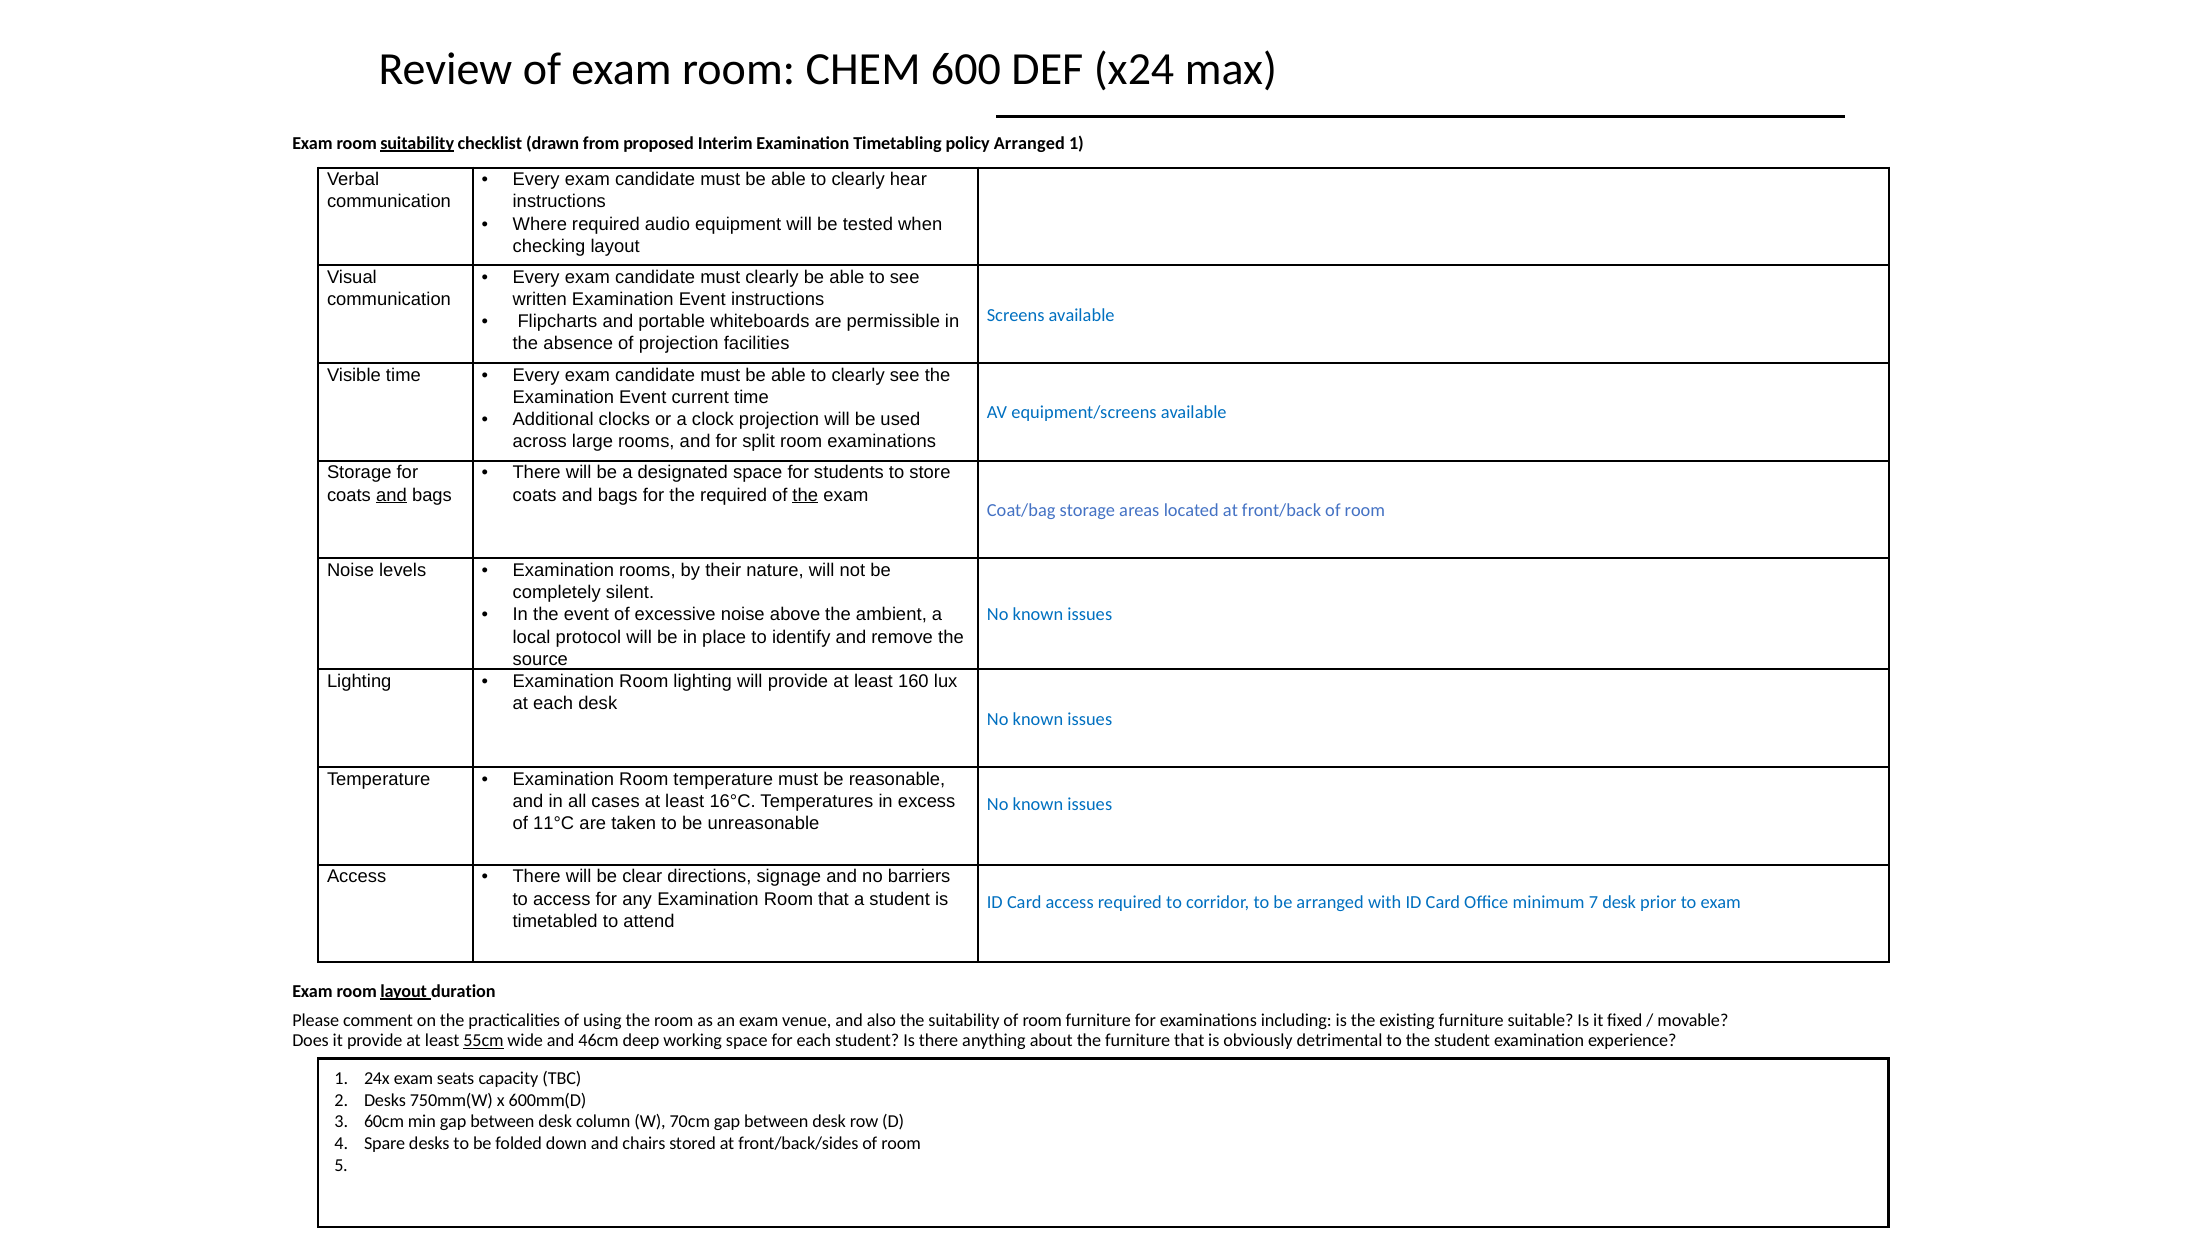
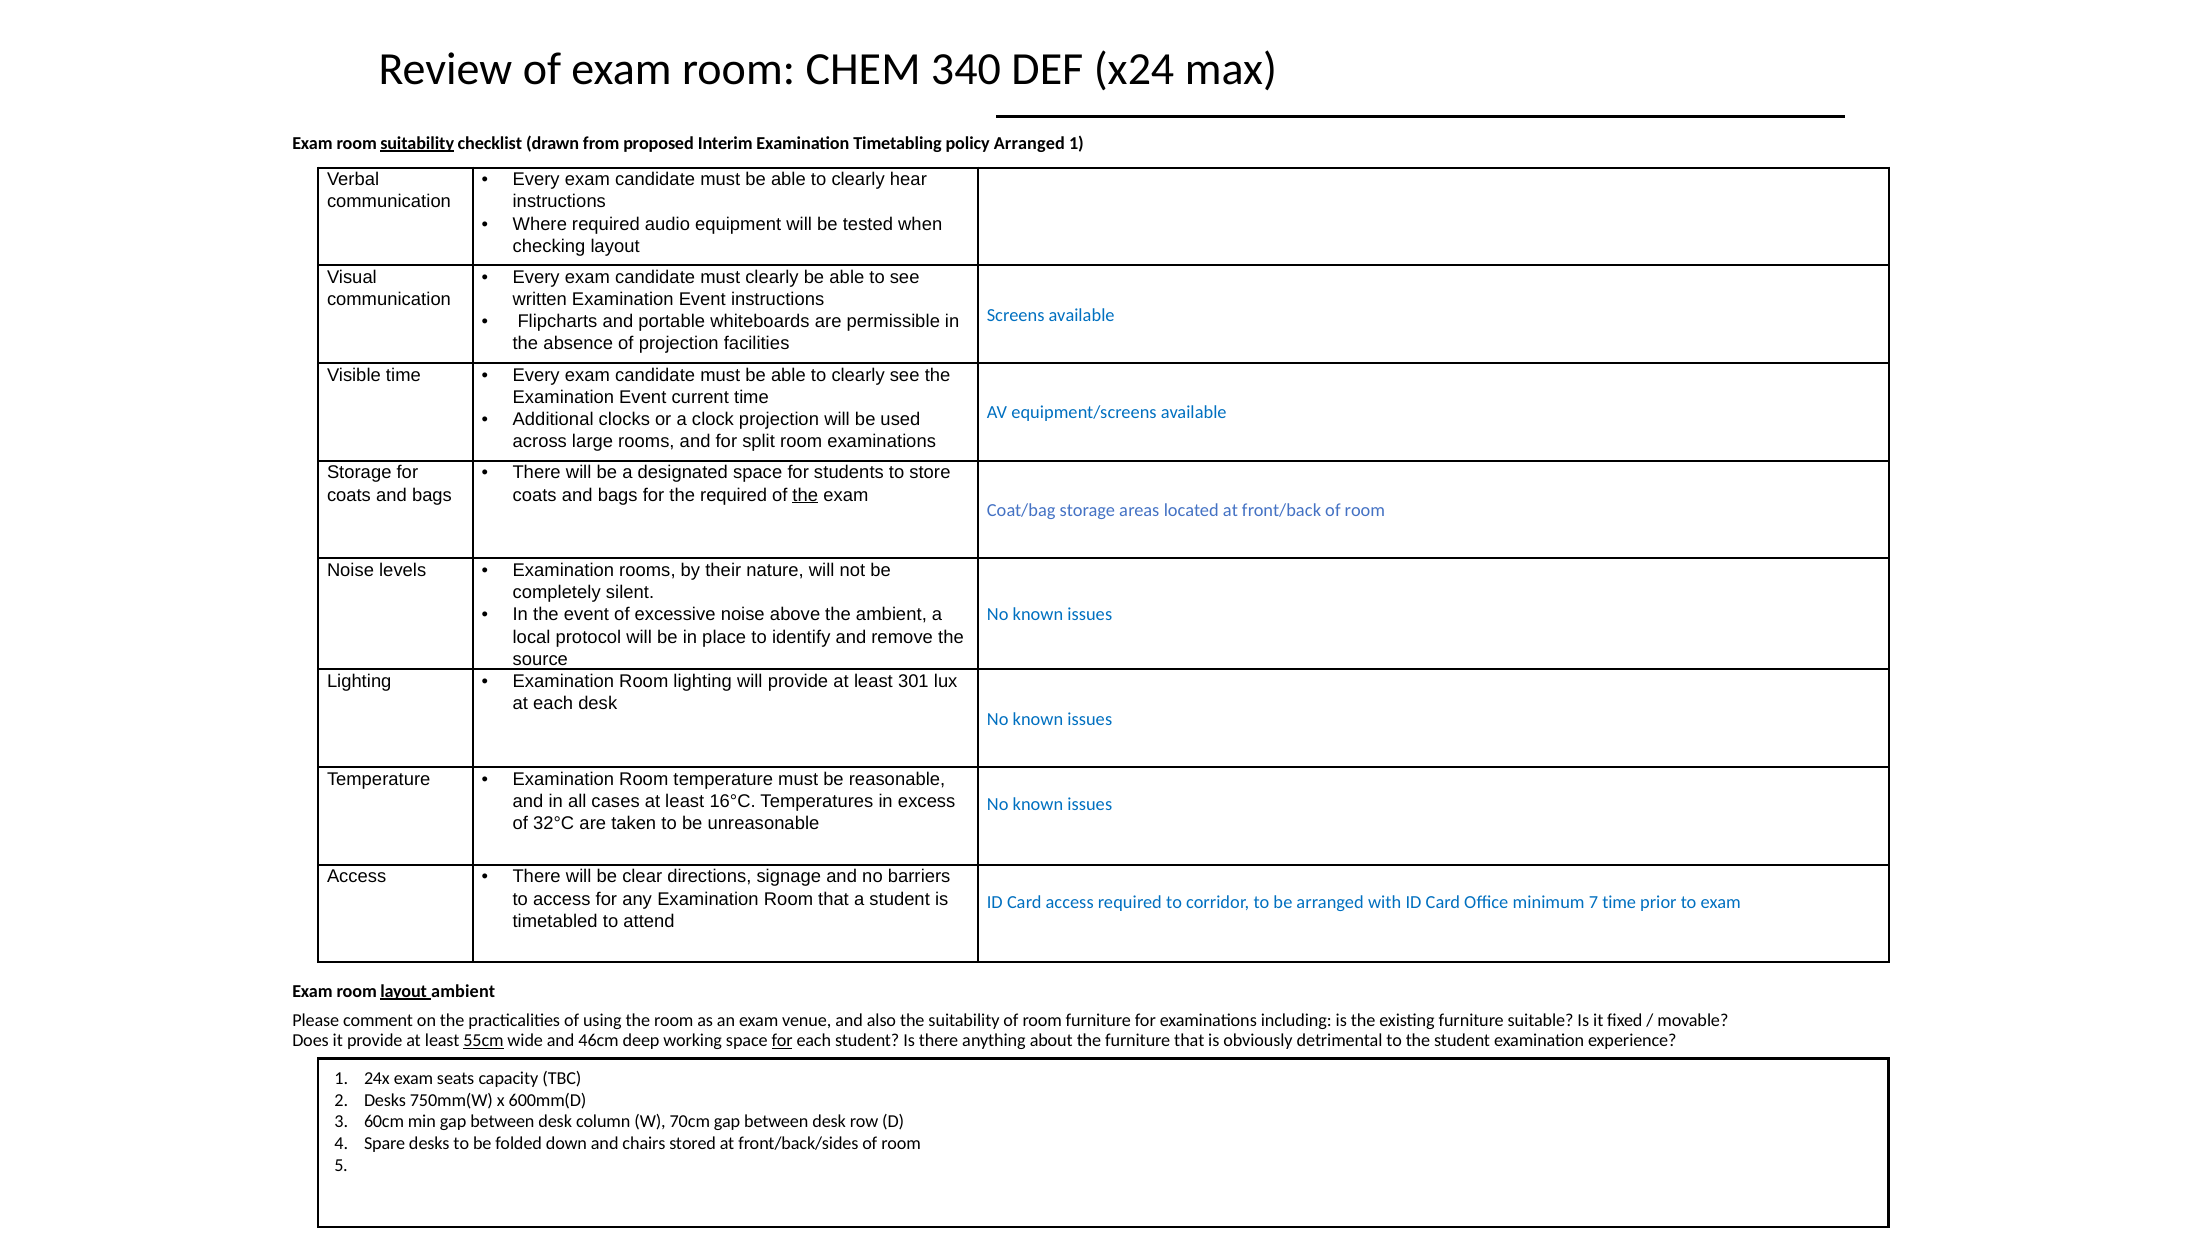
600: 600 -> 340
and at (391, 495) underline: present -> none
160: 160 -> 301
11°C: 11°C -> 32°C
7 desk: desk -> time
layout duration: duration -> ambient
for at (782, 1041) underline: none -> present
